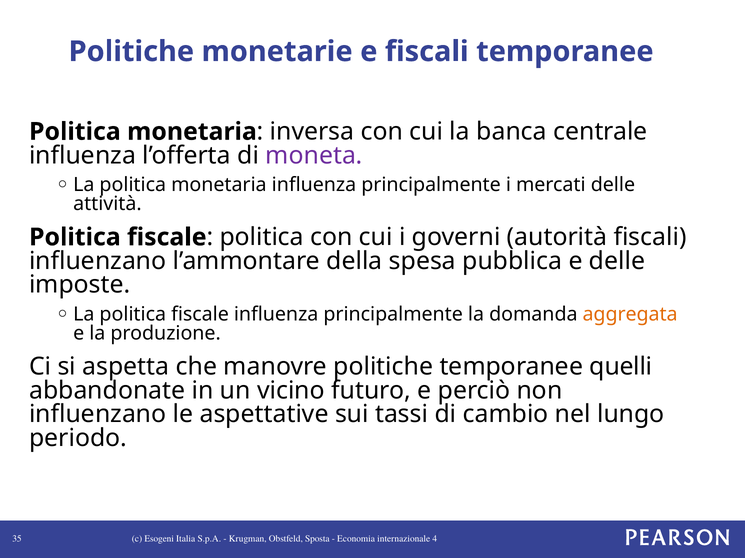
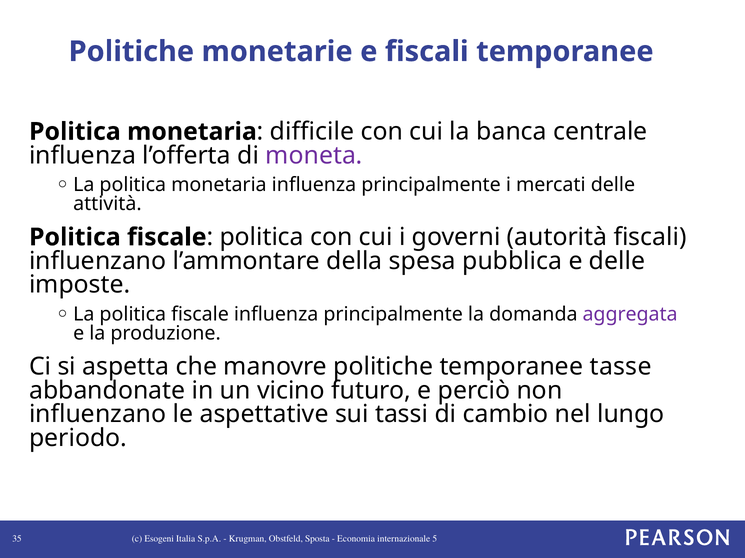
inversa: inversa -> difficile
aggregata colour: orange -> purple
quelli: quelli -> tasse
4: 4 -> 5
